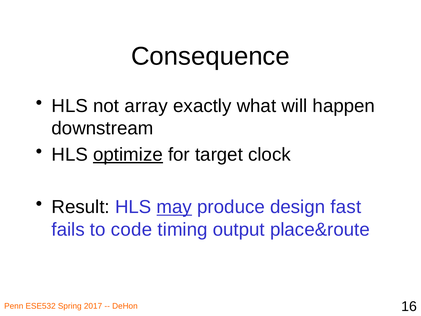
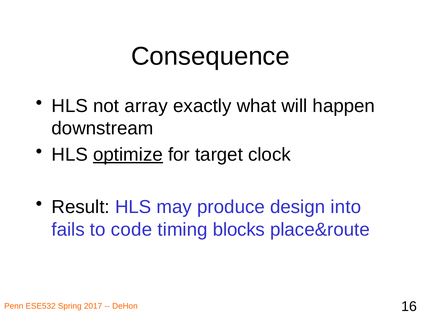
may underline: present -> none
fast: fast -> into
output: output -> blocks
